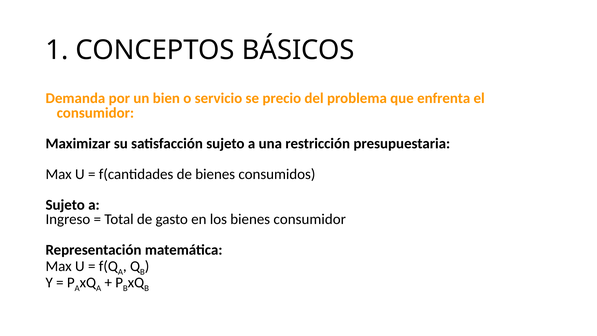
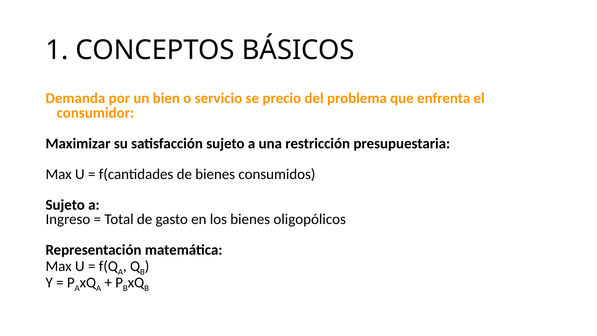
bienes consumidor: consumidor -> oligopólicos
